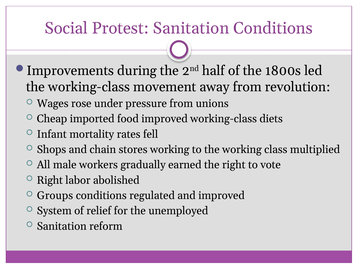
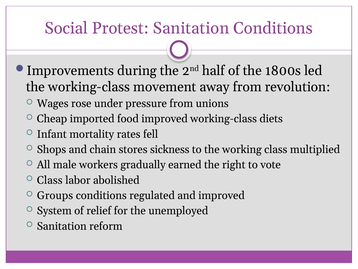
stores working: working -> sickness
Right at (50, 180): Right -> Class
